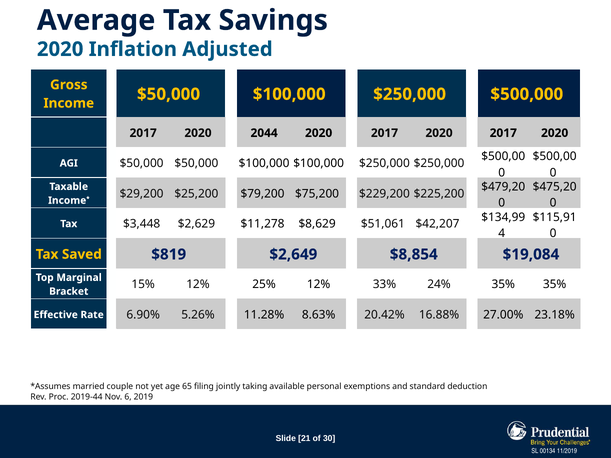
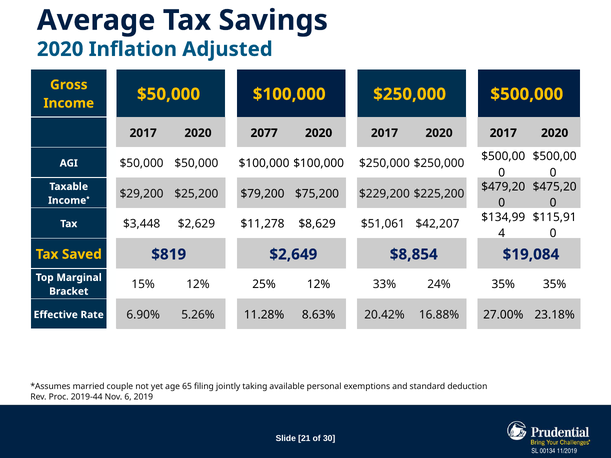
2044: 2044 -> 2077
